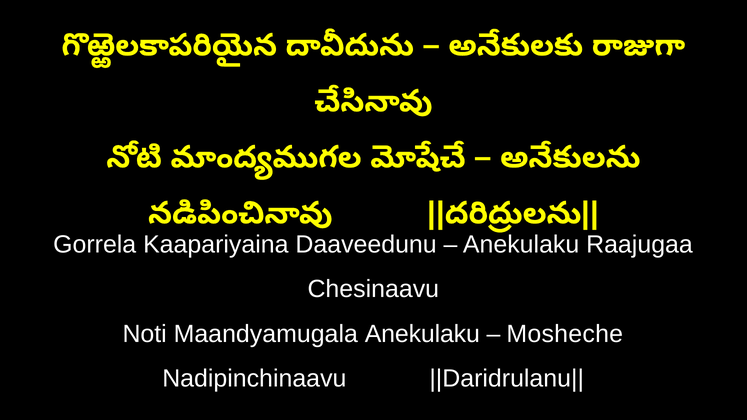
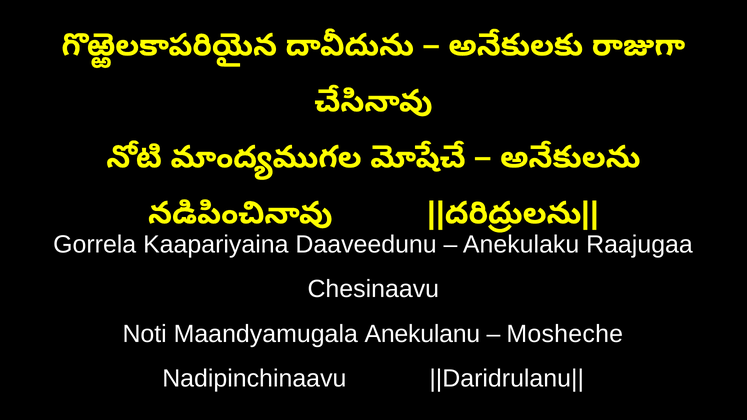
Maandyamugala Anekulaku: Anekulaku -> Anekulanu
